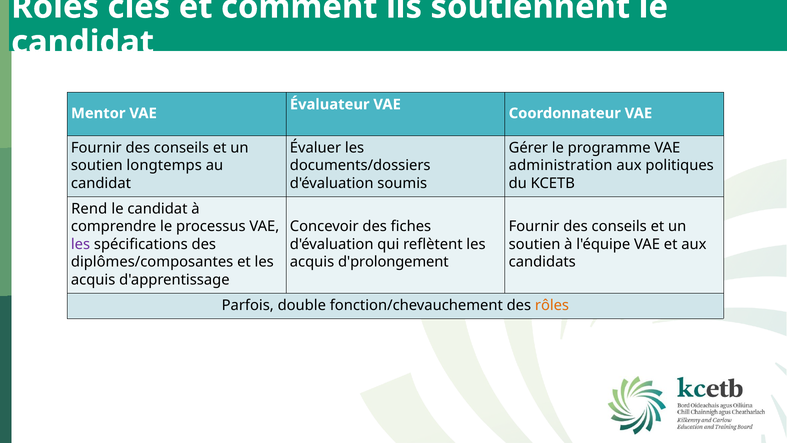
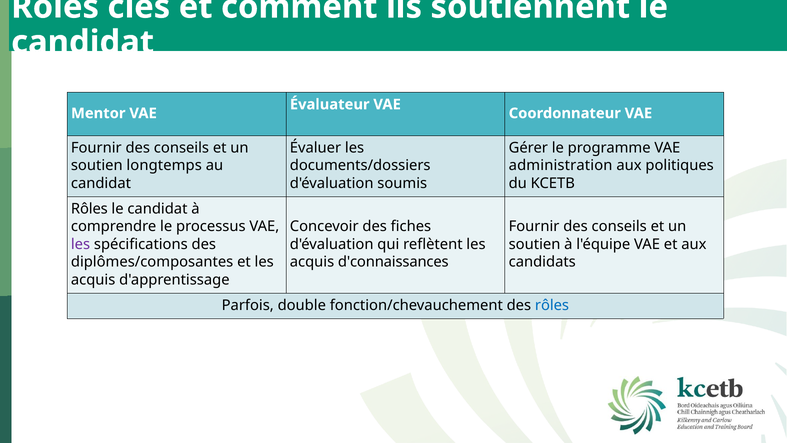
Rend at (89, 209): Rend -> Rôles
d'prolongement: d'prolongement -> d'connaissances
rôles at (552, 305) colour: orange -> blue
